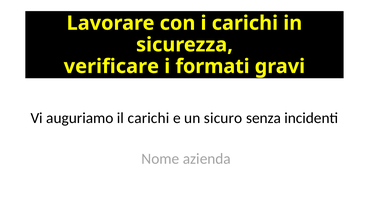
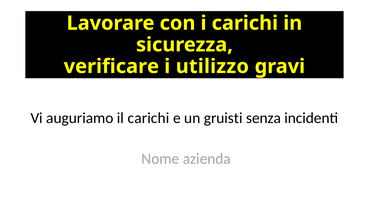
formati: formati -> utilizzo
sicuro: sicuro -> gruisti
